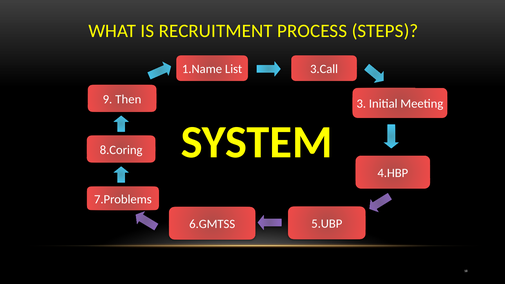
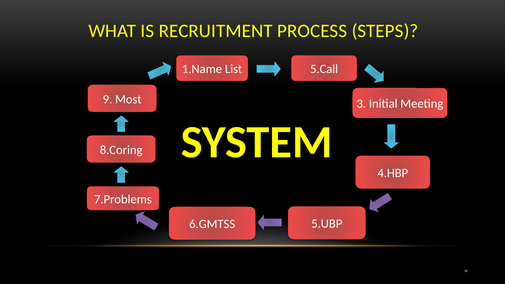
3.Call: 3.Call -> 5.Call
Then: Then -> Most
